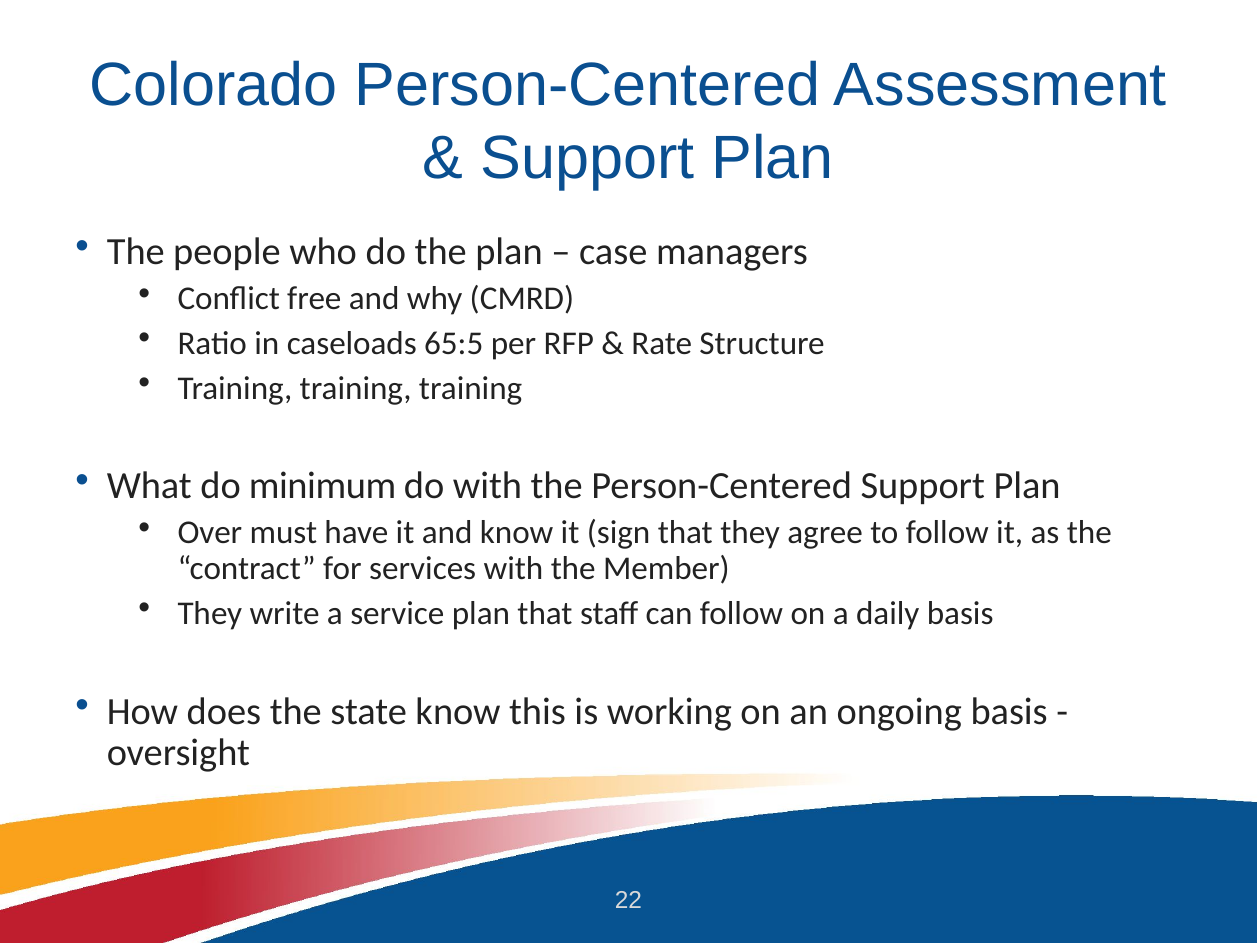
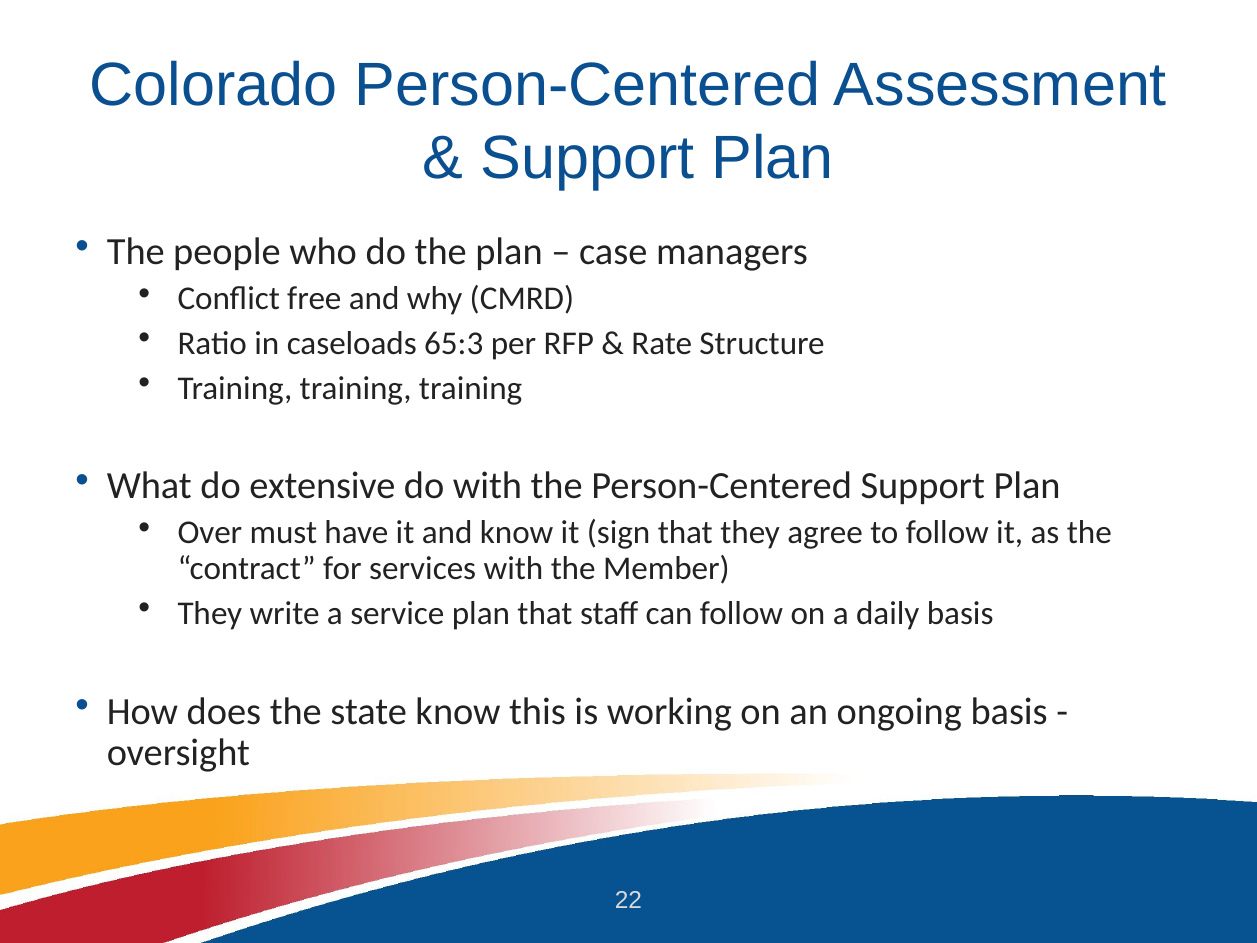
65:5: 65:5 -> 65:3
minimum: minimum -> extensive
